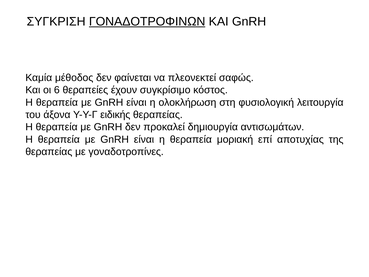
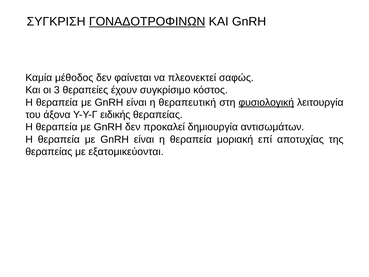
6: 6 -> 3
ολοκλήρωση: ολοκλήρωση -> θεραπευτική
φυσιολογική underline: none -> present
γοναδοτροπίνες: γοναδοτροπίνες -> εξατομικεύονται
